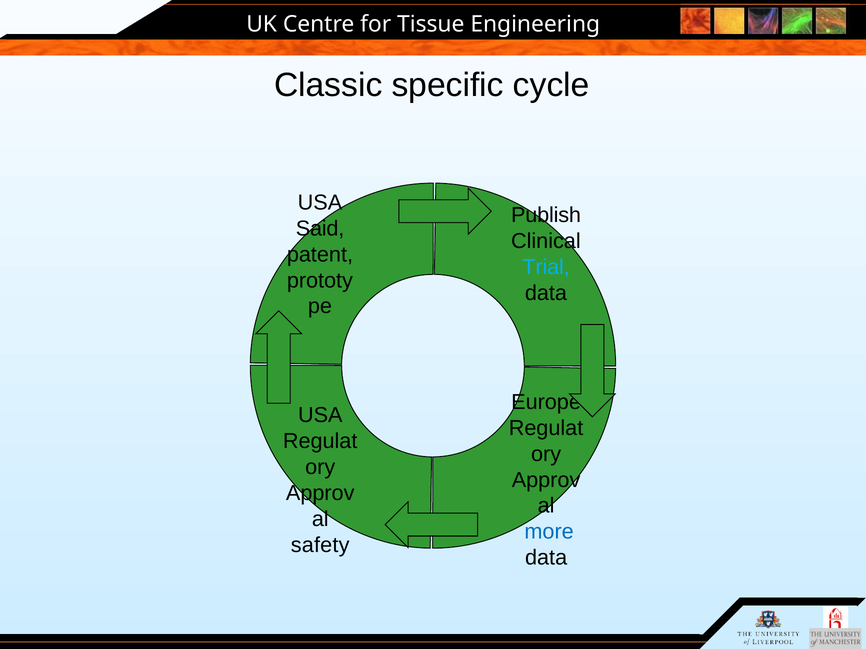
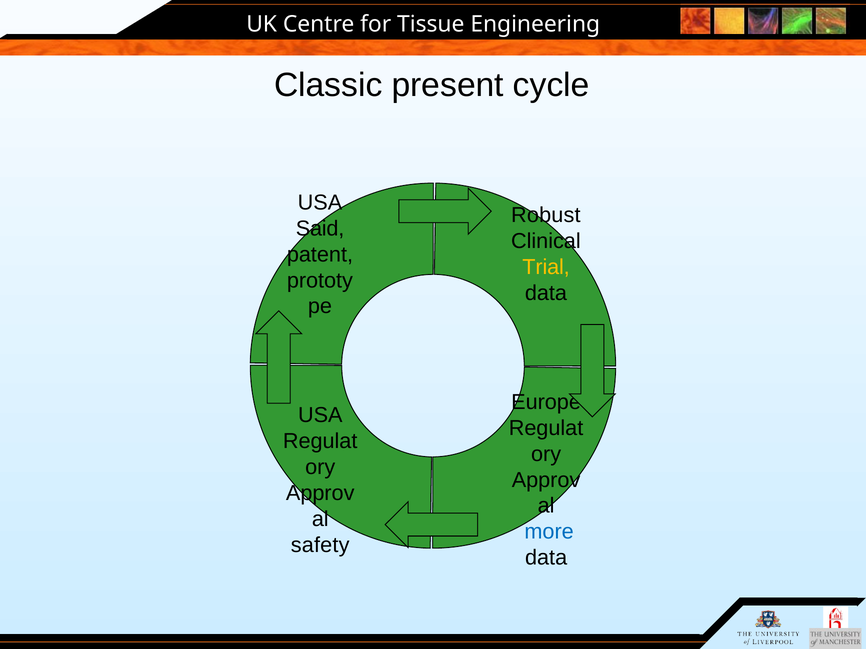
specific: specific -> present
Publish: Publish -> Robust
Trial colour: light blue -> yellow
